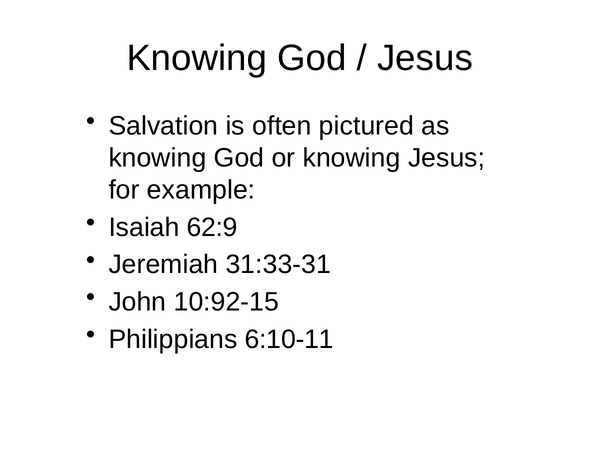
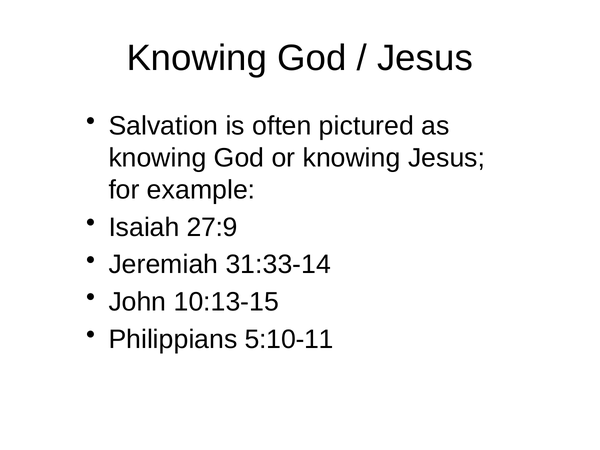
62:9: 62:9 -> 27:9
31:33-31: 31:33-31 -> 31:33-14
10:92-15: 10:92-15 -> 10:13-15
6:10-11: 6:10-11 -> 5:10-11
